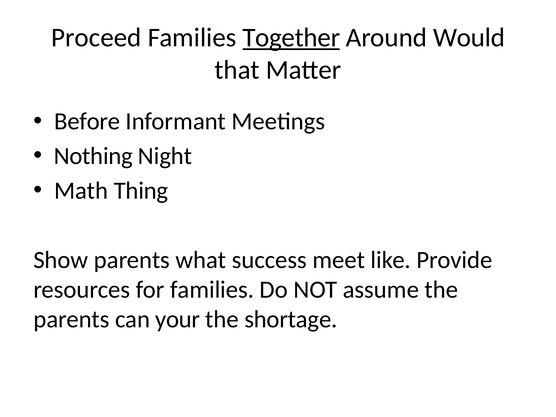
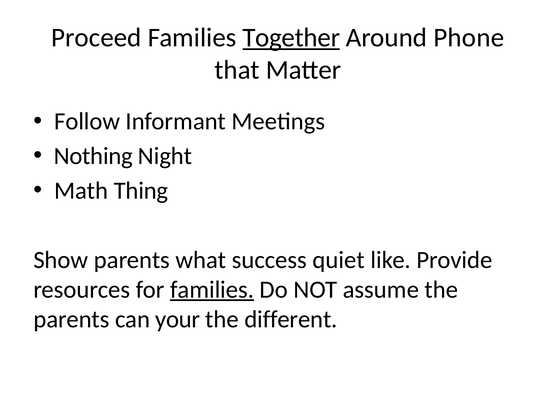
Would: Would -> Phone
Before: Before -> Follow
meet: meet -> quiet
families at (212, 290) underline: none -> present
shortage: shortage -> different
